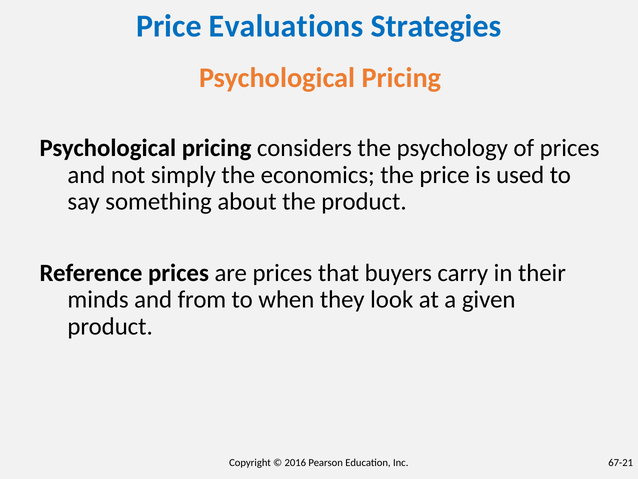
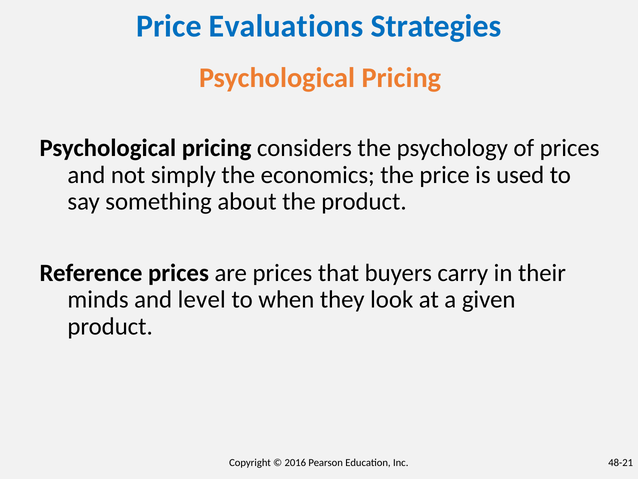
from: from -> level
67-21: 67-21 -> 48-21
